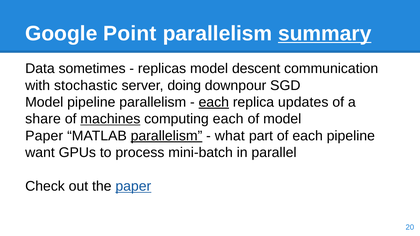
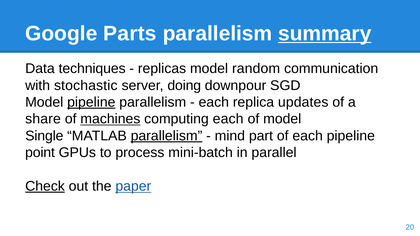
Point: Point -> Parts
sometimes: sometimes -> techniques
descent: descent -> random
pipeline at (91, 102) underline: none -> present
each at (214, 102) underline: present -> none
Paper at (44, 136): Paper -> Single
what: what -> mind
want: want -> point
Check underline: none -> present
